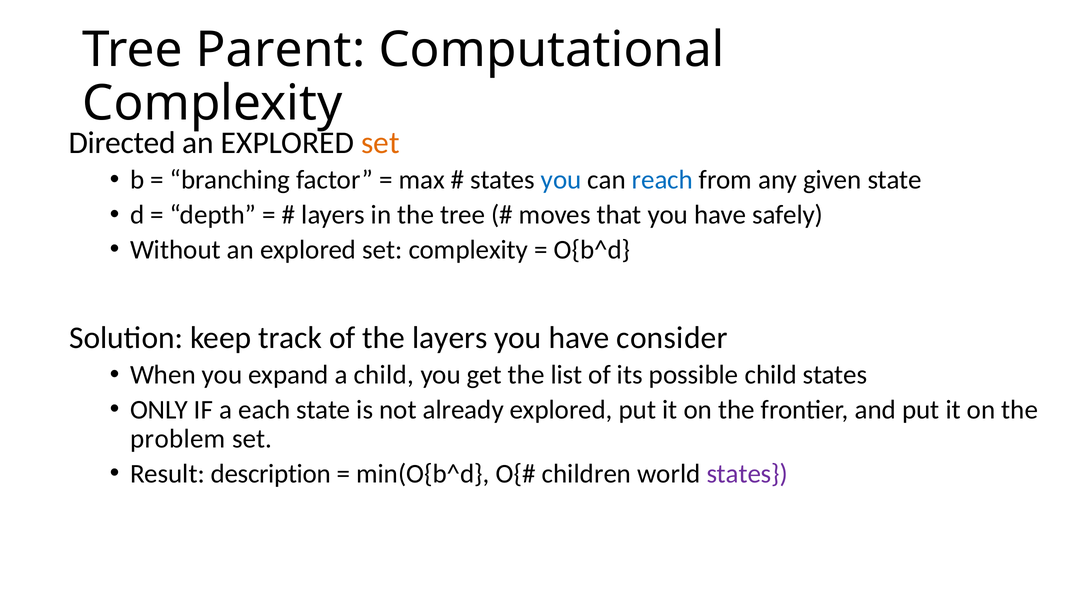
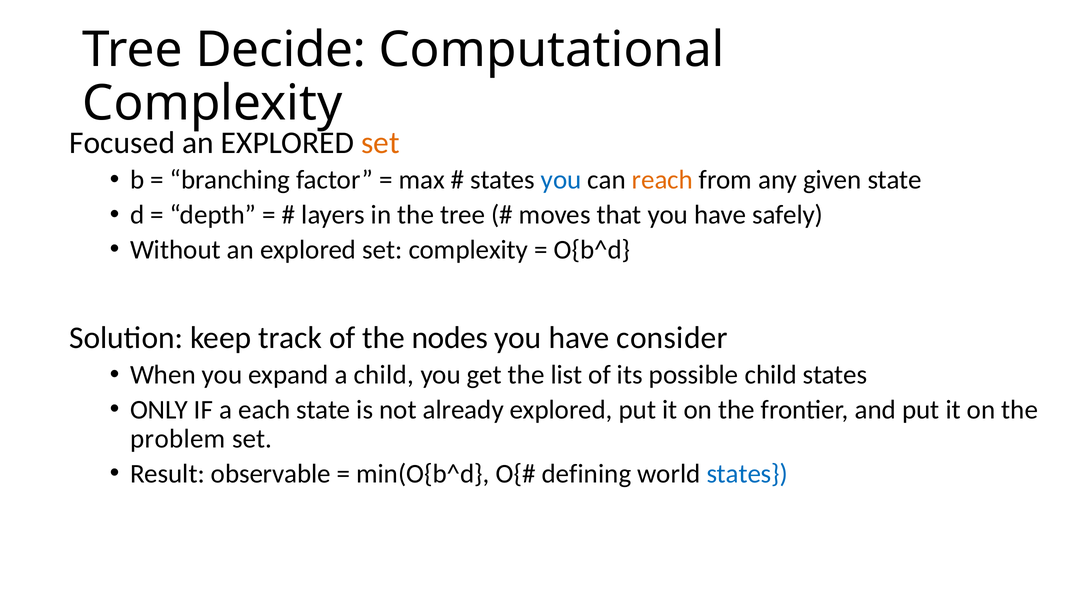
Parent: Parent -> Decide
Directed: Directed -> Focused
reach colour: blue -> orange
the layers: layers -> nodes
description: description -> observable
children: children -> defining
states at (747, 474) colour: purple -> blue
